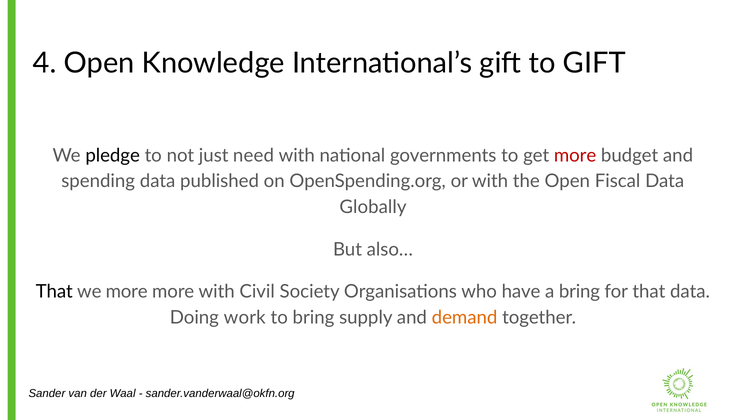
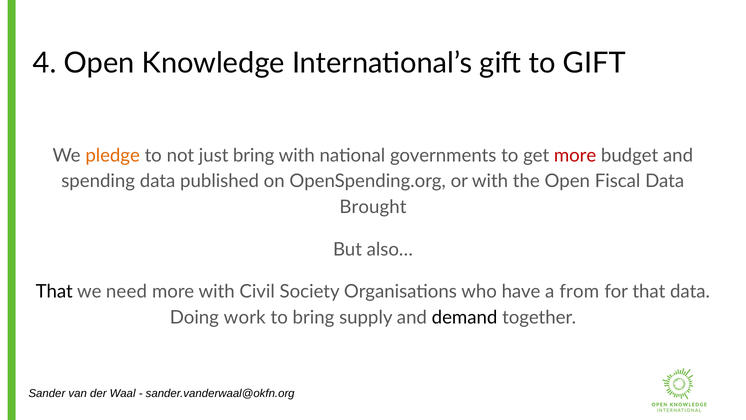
pledge colour: black -> orange
just need: need -> bring
Globally: Globally -> Brought
we more: more -> need
a bring: bring -> from
demand colour: orange -> black
